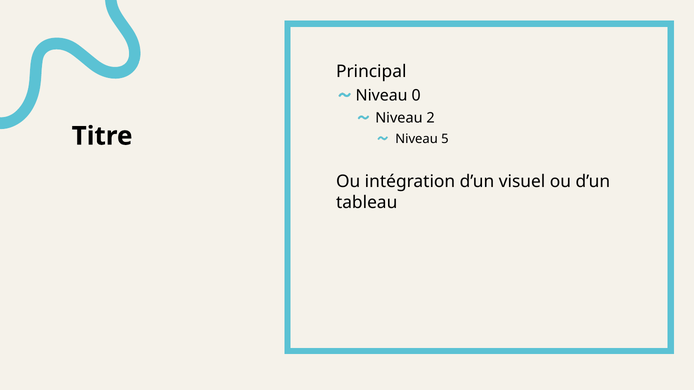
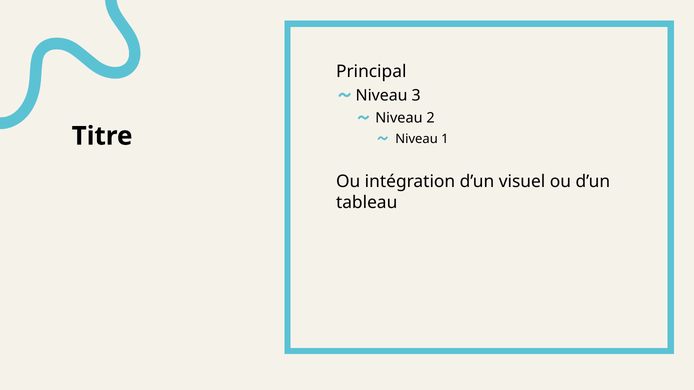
0: 0 -> 3
5: 5 -> 1
